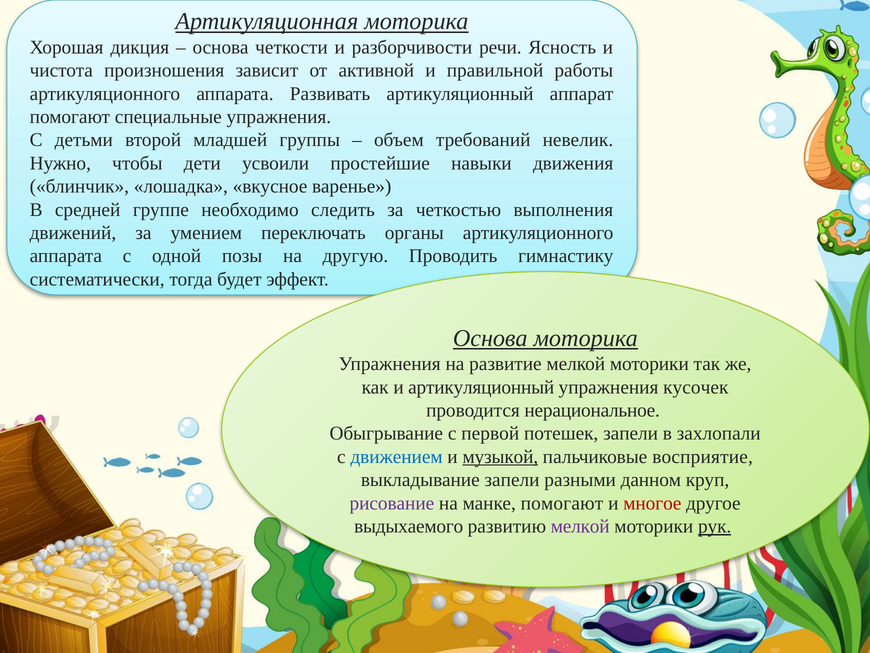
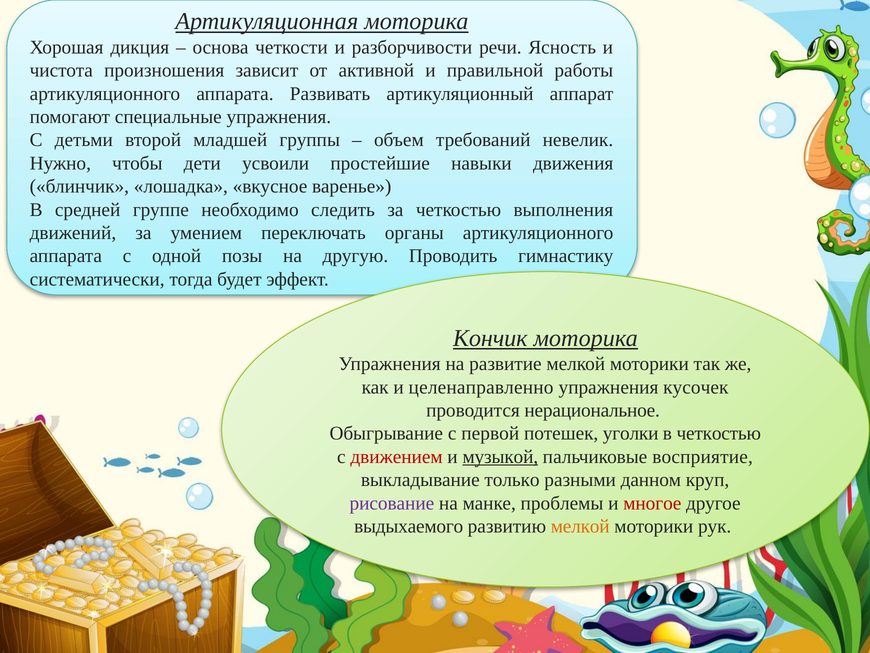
Основа at (490, 338): Основа -> Кончик
и артикуляционный: артикуляционный -> целенаправленно
потешек запели: запели -> уголки
в захлопали: захлопали -> четкостью
движением colour: blue -> red
выкладывание запели: запели -> только
манке помогают: помогают -> проблемы
мелкой at (580, 526) colour: purple -> orange
рук underline: present -> none
